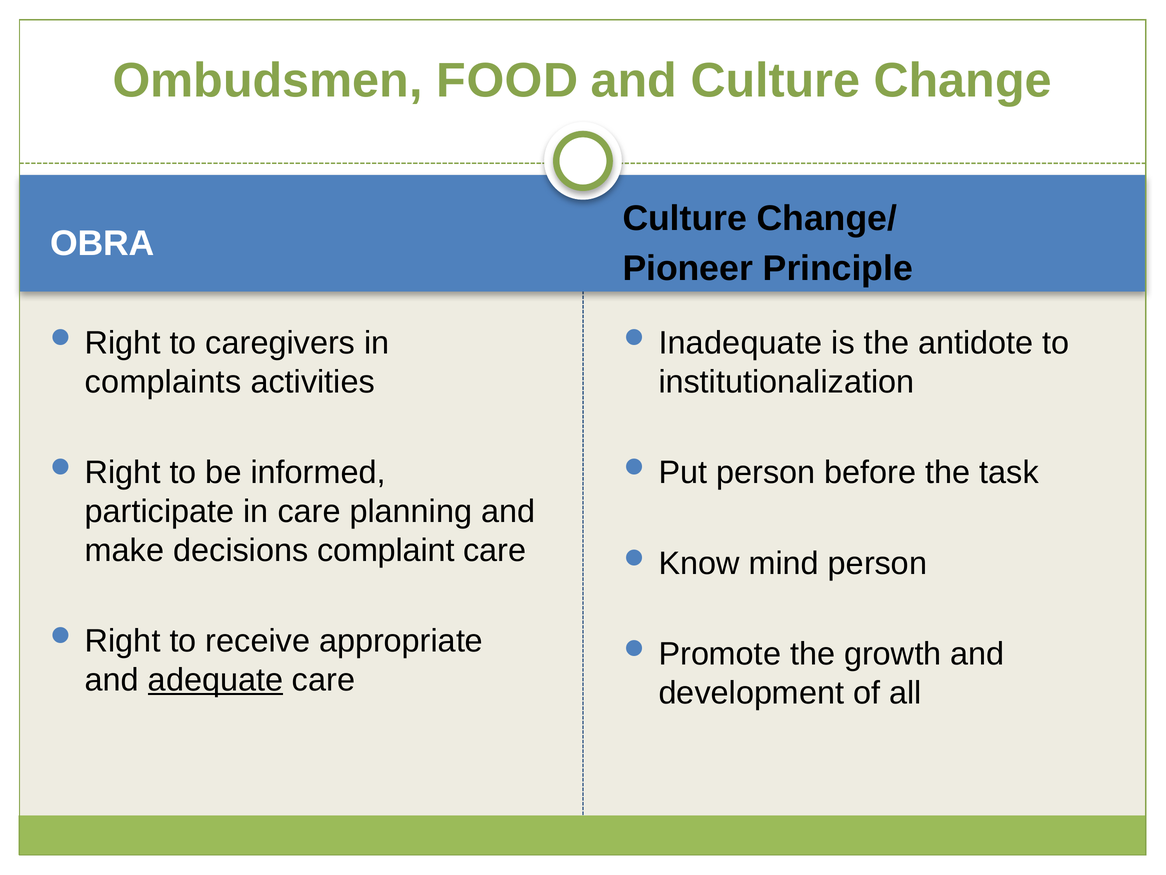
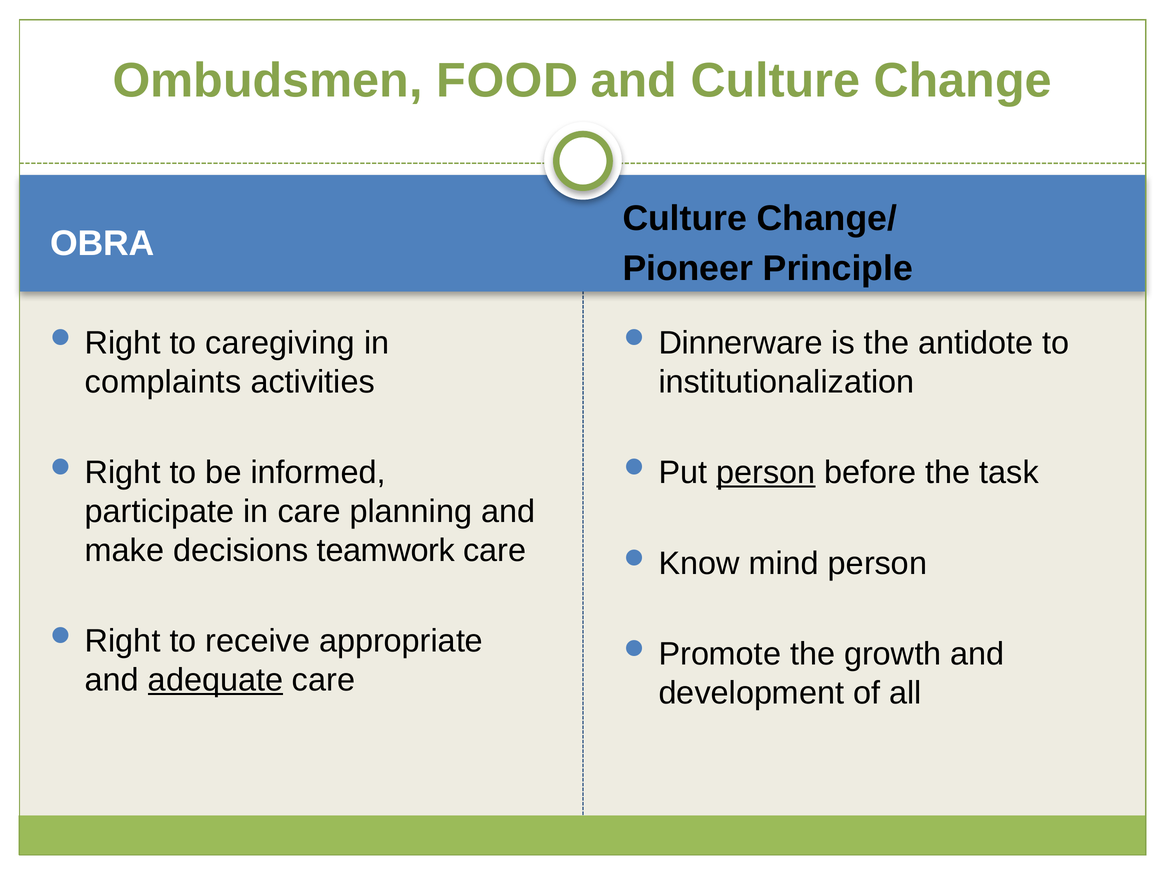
caregivers: caregivers -> caregiving
Inadequate: Inadequate -> Dinnerware
person at (766, 472) underline: none -> present
complaint: complaint -> teamwork
